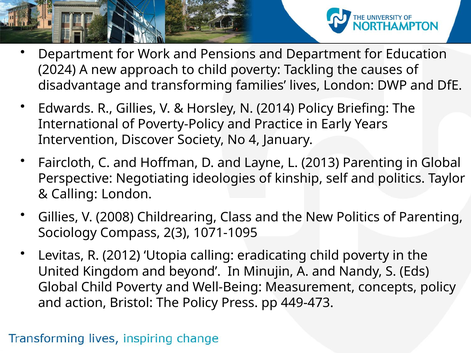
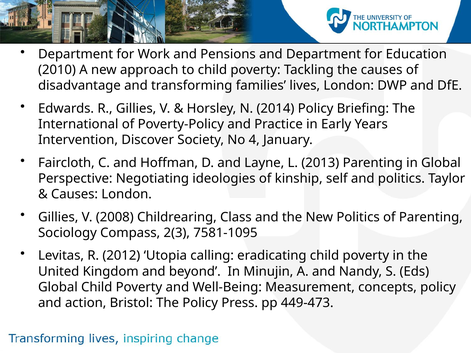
2024: 2024 -> 2010
Calling at (74, 194): Calling -> Causes
1071-1095: 1071-1095 -> 7581-1095
